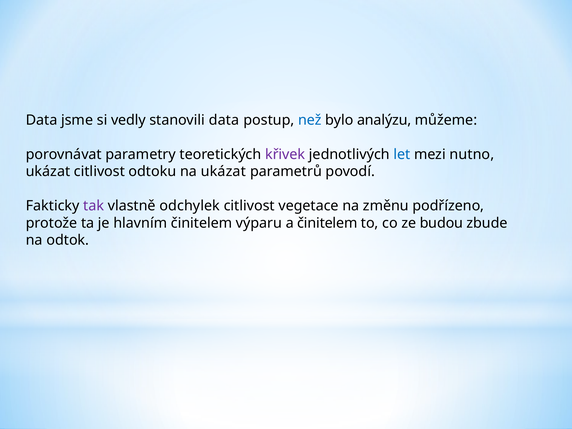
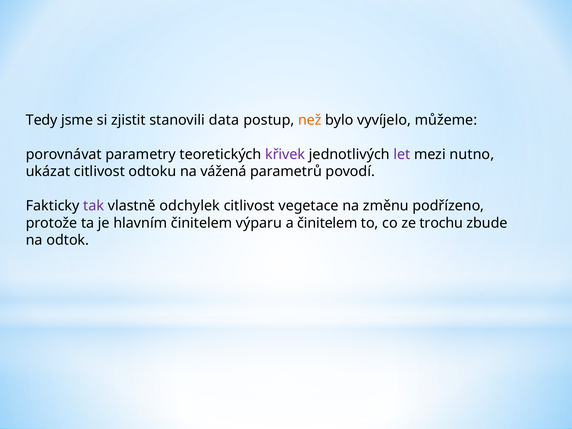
Data at (42, 120): Data -> Tedy
vedly: vedly -> zjistit
než colour: blue -> orange
analýzu: analýzu -> vyvíjelo
let colour: blue -> purple
na ukázat: ukázat -> vážená
budou: budou -> trochu
